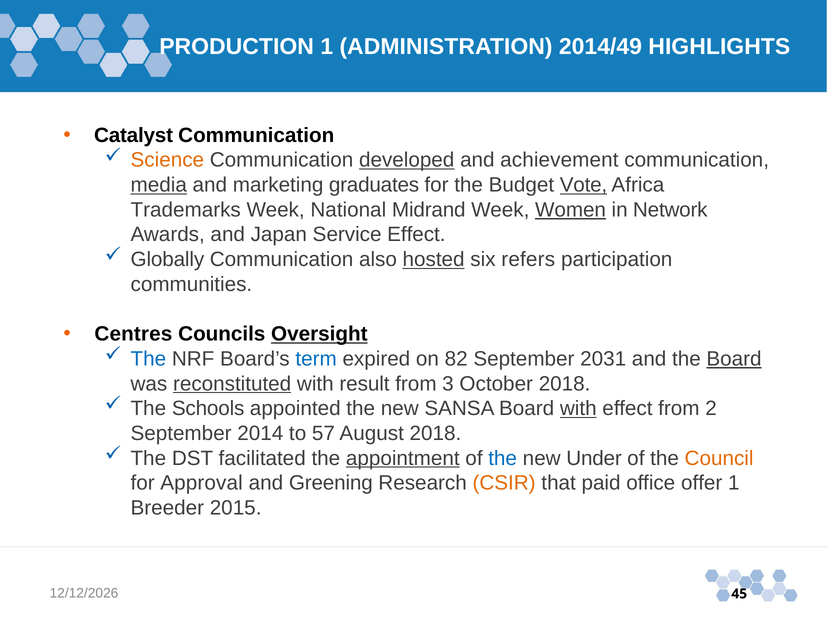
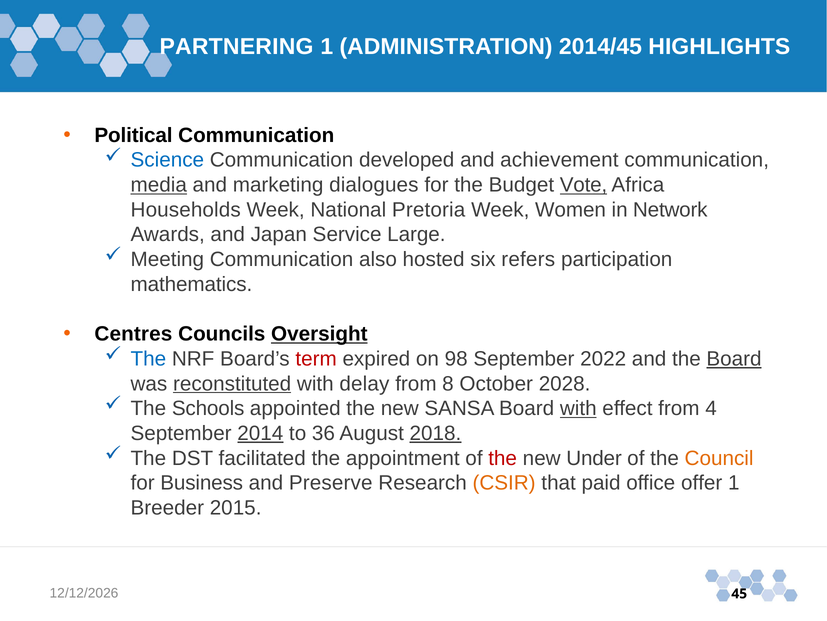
PRODUCTION: PRODUCTION -> PARTNERING
2014/49: 2014/49 -> 2014/45
Catalyst: Catalyst -> Political
Science colour: orange -> blue
developed underline: present -> none
graduates: graduates -> dialogues
Trademarks: Trademarks -> Households
Midrand: Midrand -> Pretoria
Women underline: present -> none
Service Effect: Effect -> Large
Globally: Globally -> Meeting
hosted underline: present -> none
communities: communities -> mathematics
term colour: blue -> red
82: 82 -> 98
2031: 2031 -> 2022
result: result -> delay
3: 3 -> 8
October 2018: 2018 -> 2028
2: 2 -> 4
2014 underline: none -> present
57: 57 -> 36
2018 at (435, 433) underline: none -> present
appointment underline: present -> none
the at (503, 458) colour: blue -> red
Approval: Approval -> Business
Greening: Greening -> Preserve
